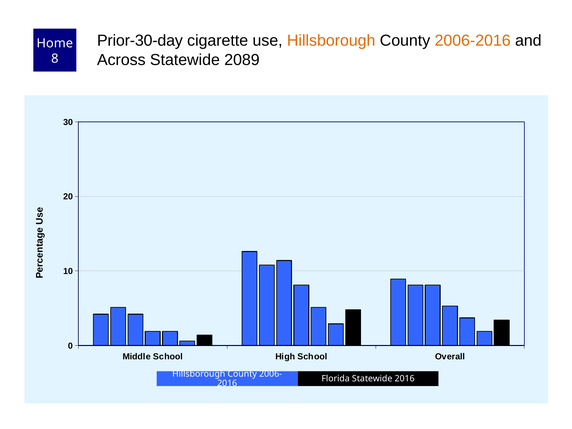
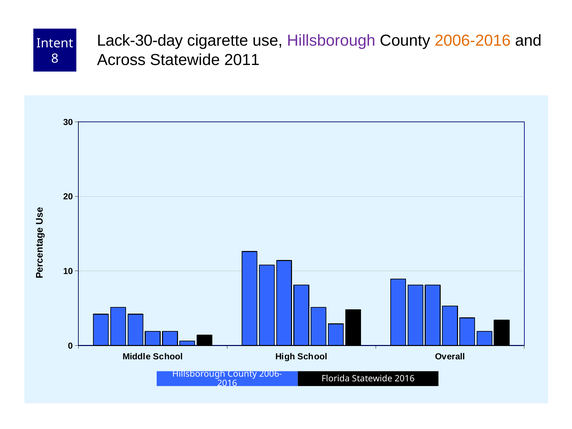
Prior-30-day: Prior-30-day -> Lack-30-day
Hillsborough at (331, 41) colour: orange -> purple
Home: Home -> Intent
2089: 2089 -> 2011
